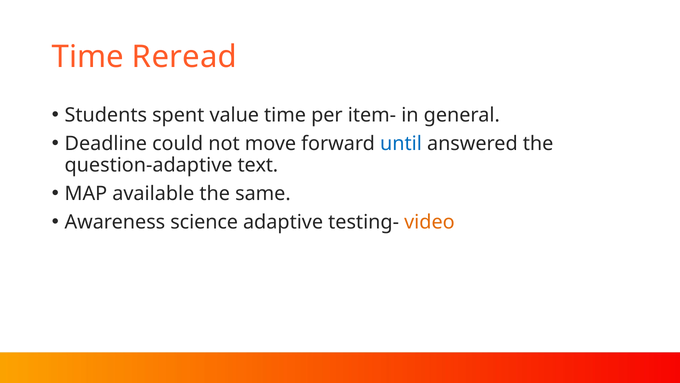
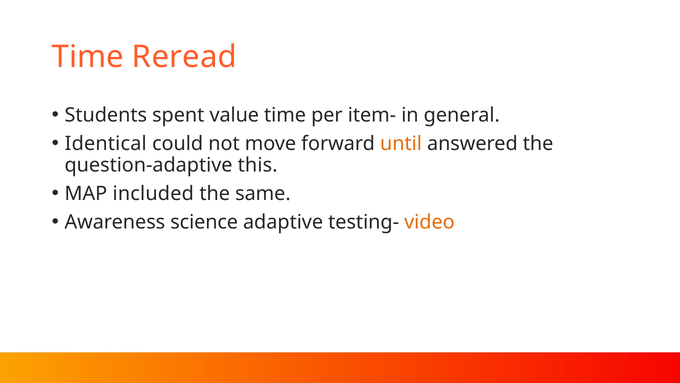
Deadline: Deadline -> Identical
until colour: blue -> orange
text: text -> this
available: available -> included
